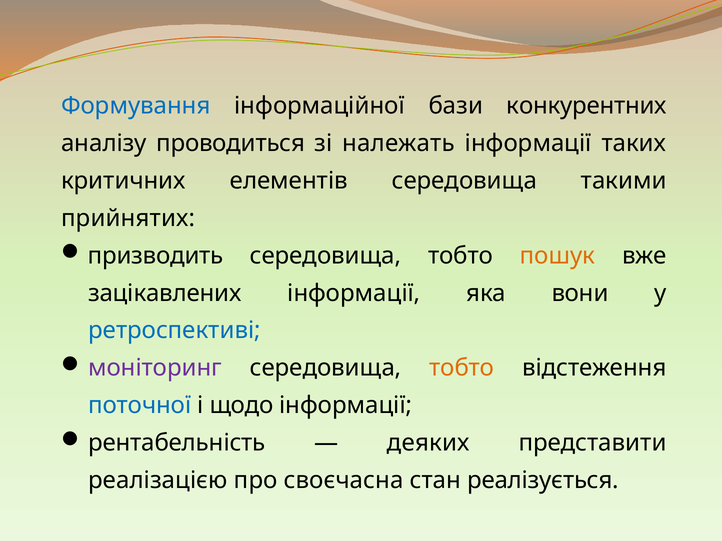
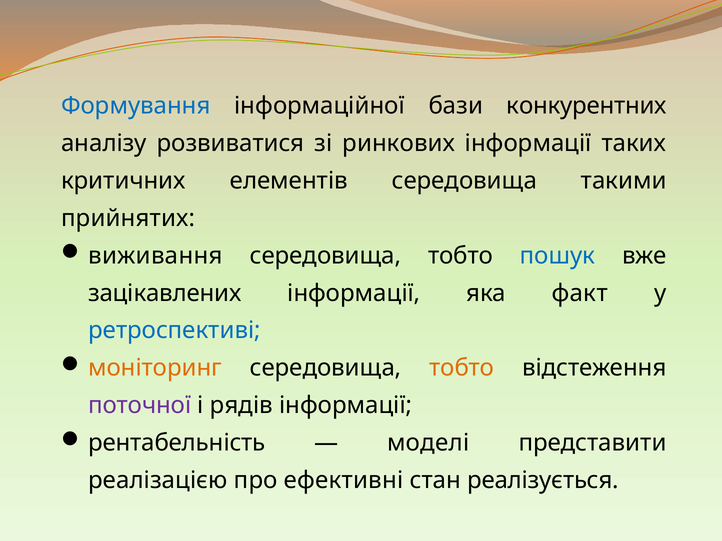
проводиться: проводиться -> розвиватися
належать: належать -> ринкових
призводить: призводить -> виживання
пошук colour: orange -> blue
вони: вони -> факт
моніторинг colour: purple -> orange
поточної colour: blue -> purple
щодо: щодо -> рядів
деяких: деяких -> моделі
своєчасна: своєчасна -> ефективні
